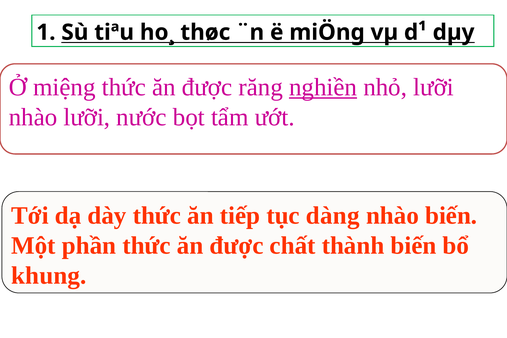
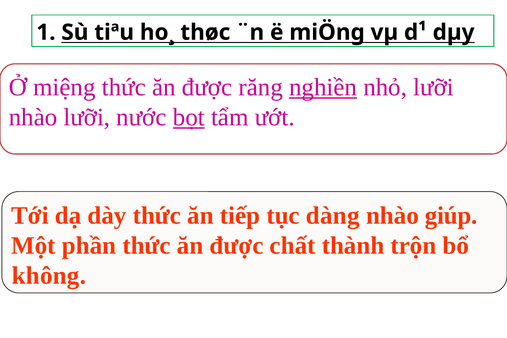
bọt underline: none -> present
nhào biến: biến -> giúp
thành biến: biến -> trộn
khung: khung -> không
